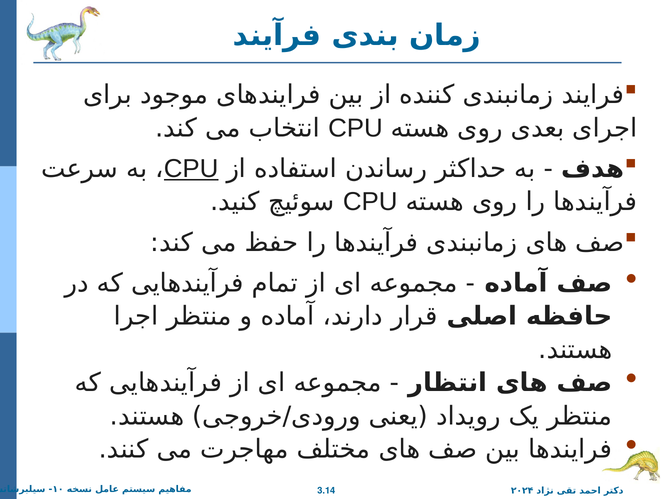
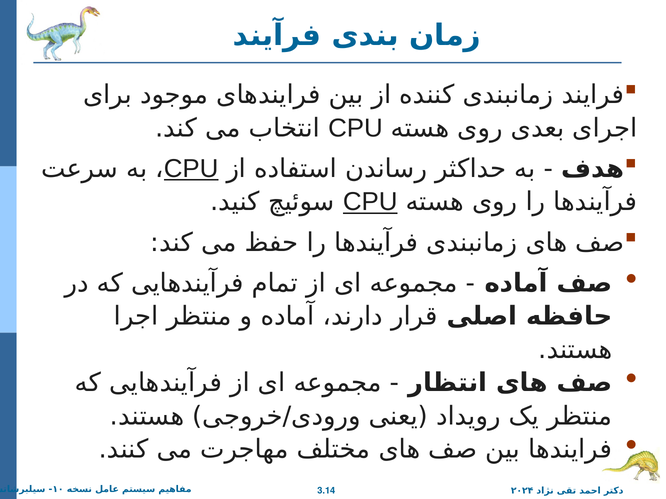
CPU at (370, 202) underline: none -> present
